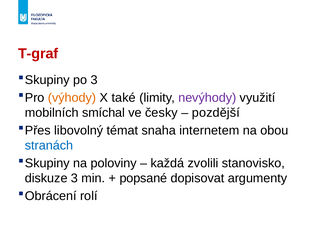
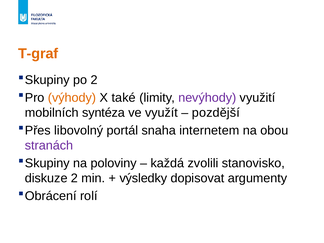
T-graf colour: red -> orange
po 3: 3 -> 2
smíchal: smíchal -> syntéza
česky: česky -> využít
témat: témat -> portál
stranách colour: blue -> purple
diskuze 3: 3 -> 2
popsané: popsané -> výsledky
